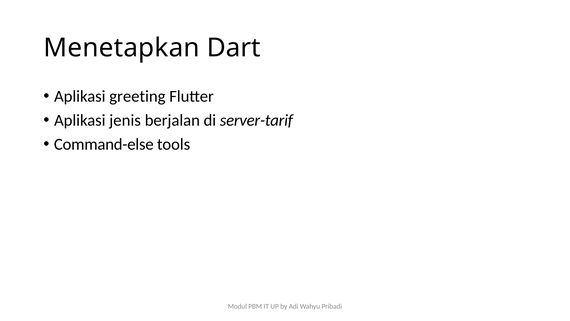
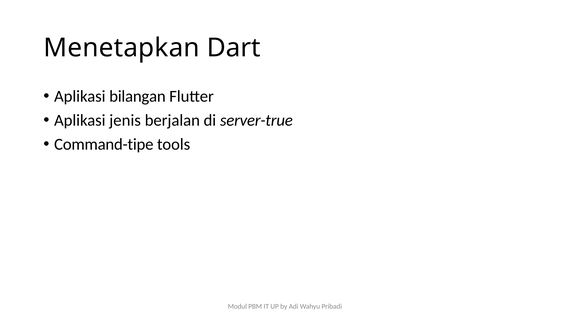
greeting: greeting -> bilangan
server-tarif: server-tarif -> server-true
Command-else: Command-else -> Command-tipe
